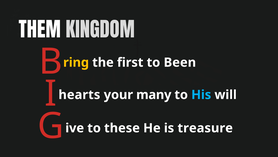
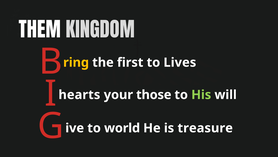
Been: Been -> Lives
many: many -> those
His colour: light blue -> light green
these: these -> world
